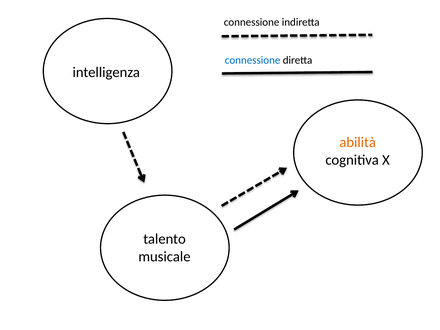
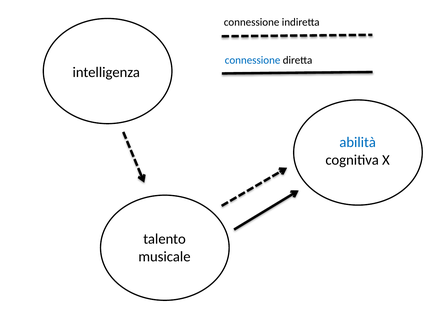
abilità colour: orange -> blue
